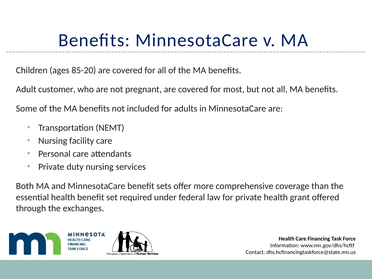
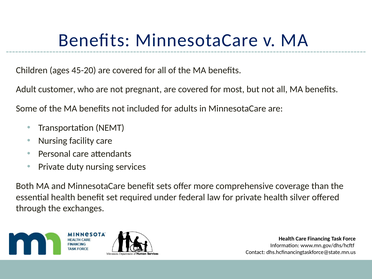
85-20: 85-20 -> 45-20
grant: grant -> silver
